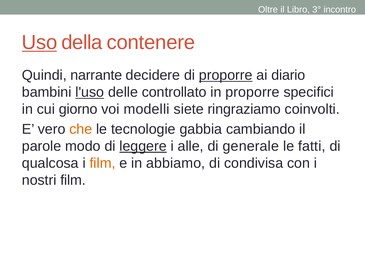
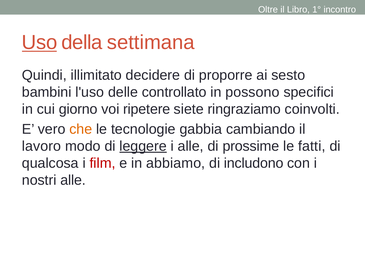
3°: 3° -> 1°
contenere: contenere -> settimana
narrante: narrante -> illimitato
proporre at (226, 75) underline: present -> none
diario: diario -> sesto
l'uso underline: present -> none
in proporre: proporre -> possono
modelli: modelli -> ripetere
parole: parole -> lavoro
generale: generale -> prossime
film at (103, 163) colour: orange -> red
condivisa: condivisa -> includono
nostri film: film -> alle
